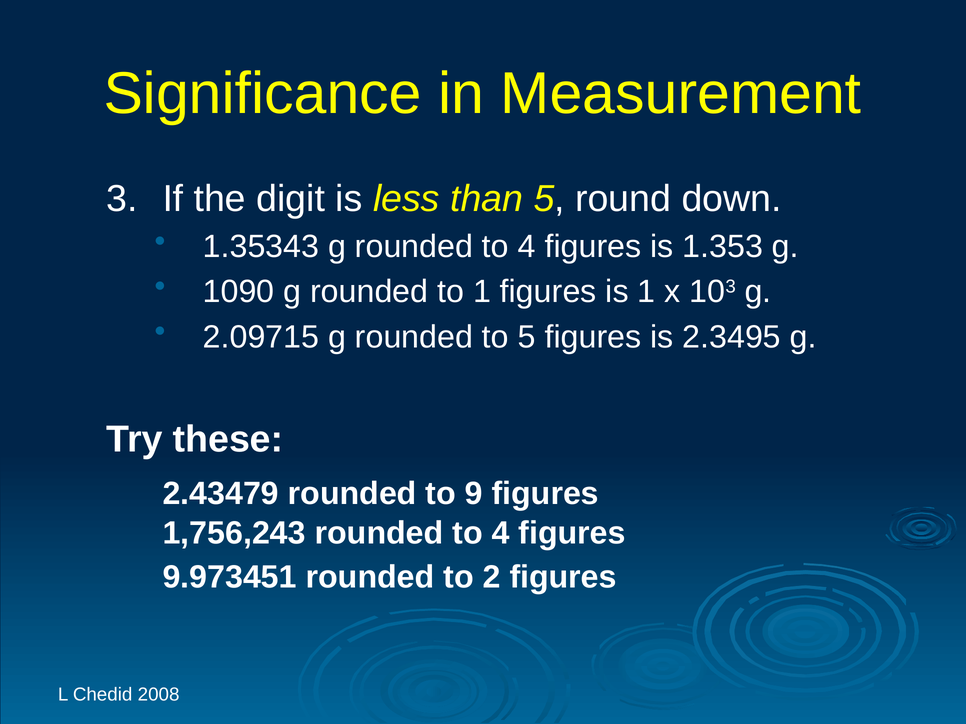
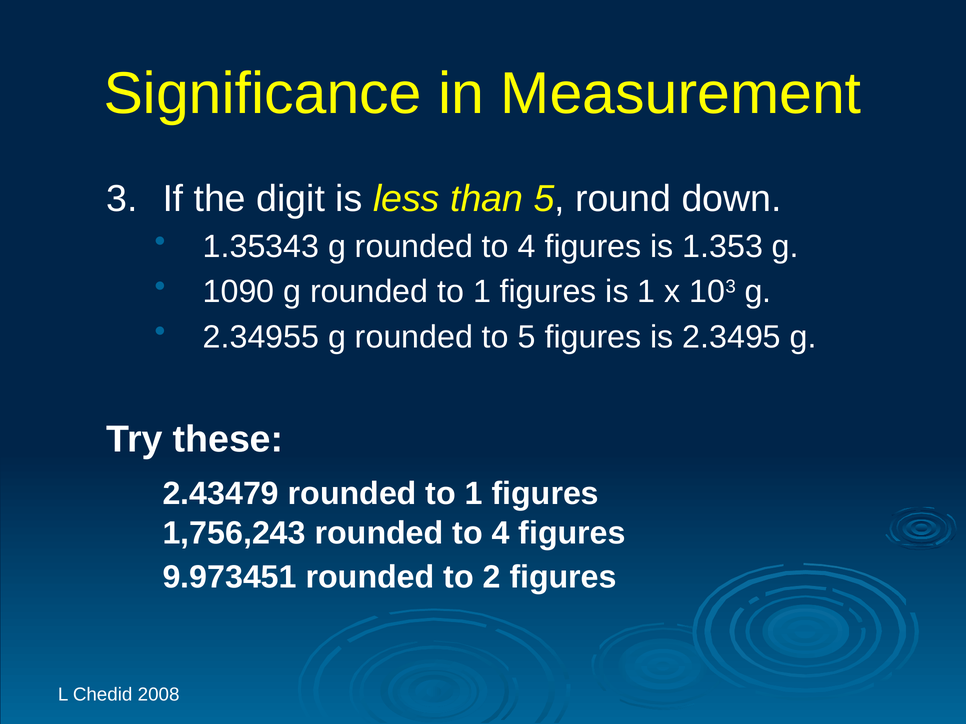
2.09715: 2.09715 -> 2.34955
2.43479 rounded to 9: 9 -> 1
